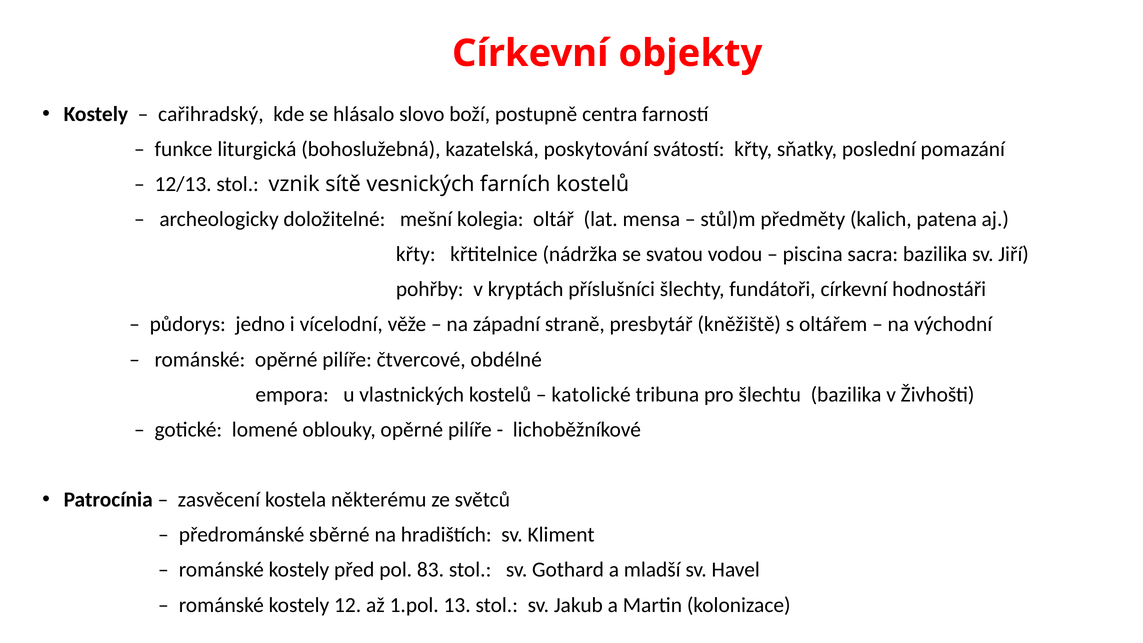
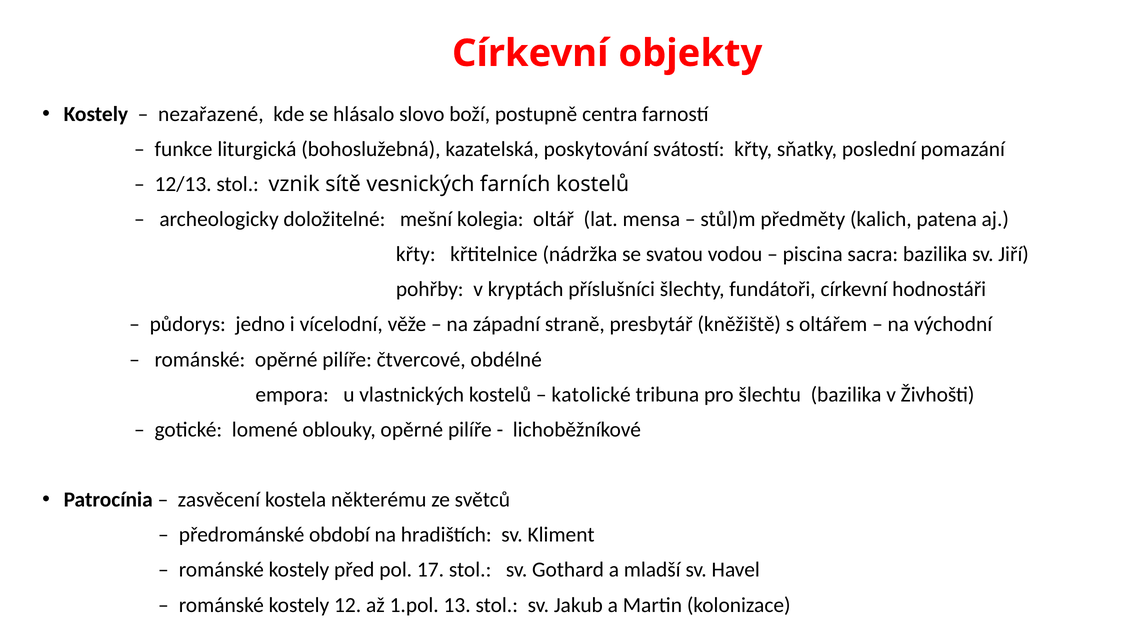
cařihradský: cařihradský -> nezařazené
sběrné: sběrné -> období
83: 83 -> 17
